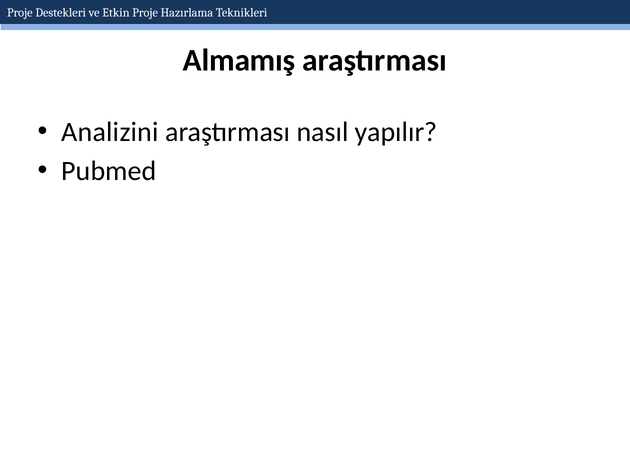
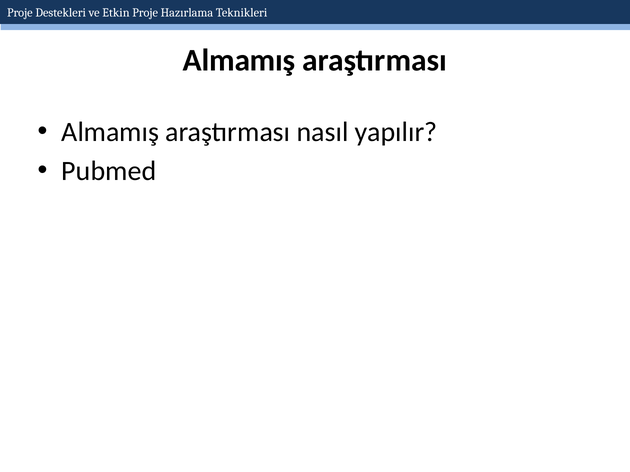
Analizini at (110, 132): Analizini -> Almamış
